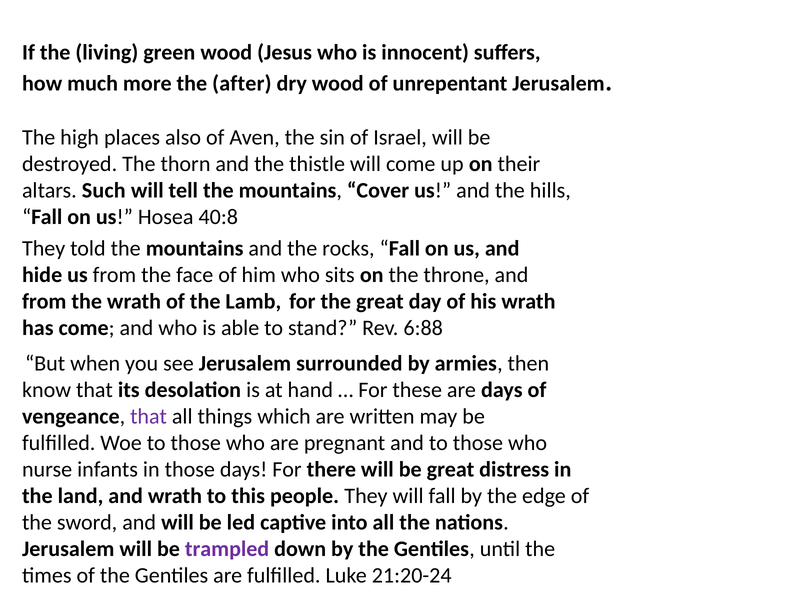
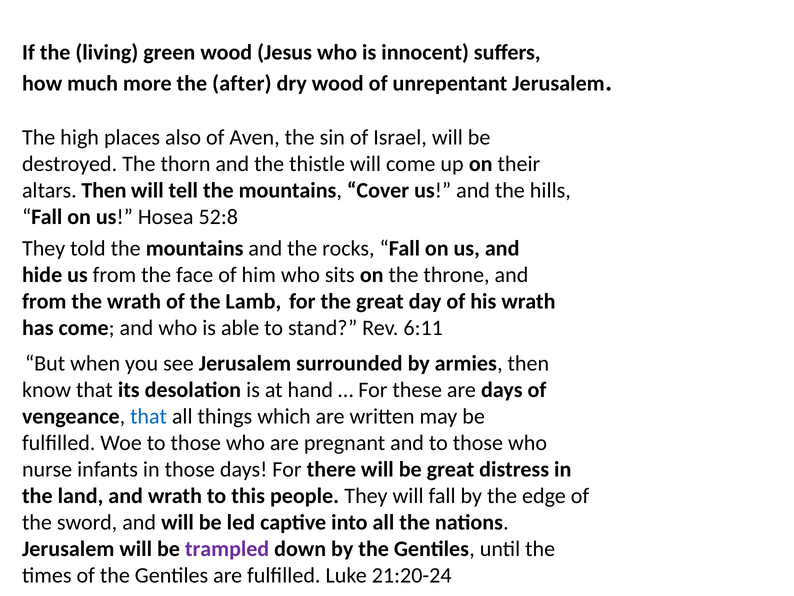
altars Such: Such -> Then
40:8: 40:8 -> 52:8
6:88: 6:88 -> 6:11
that at (149, 416) colour: purple -> blue
